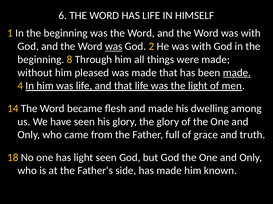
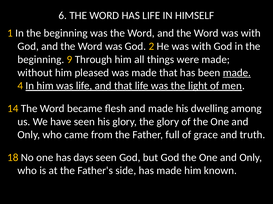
was at (114, 47) underline: present -> none
8: 8 -> 9
has light: light -> days
